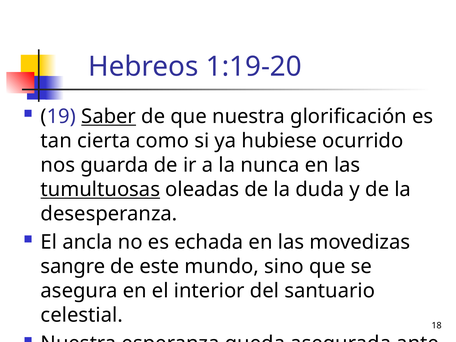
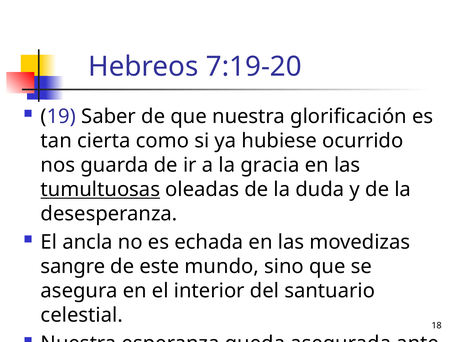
1:19-20: 1:19-20 -> 7:19-20
Saber underline: present -> none
nunca: nunca -> gracia
